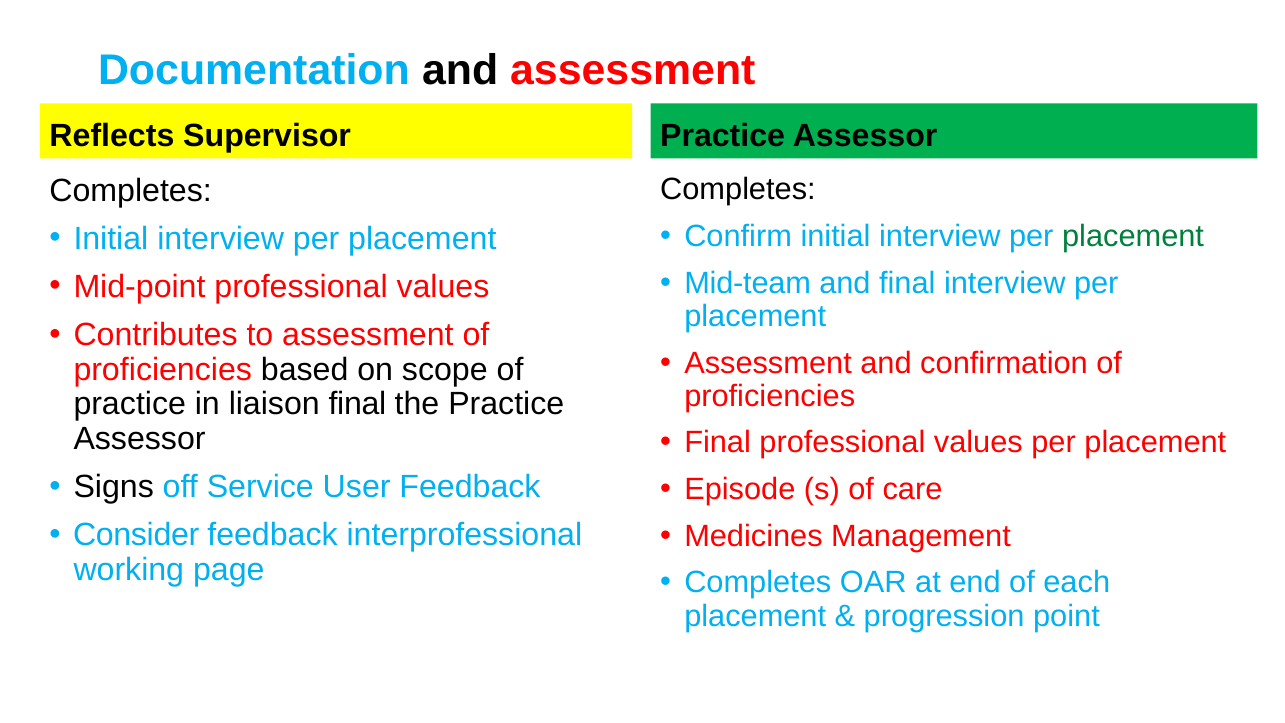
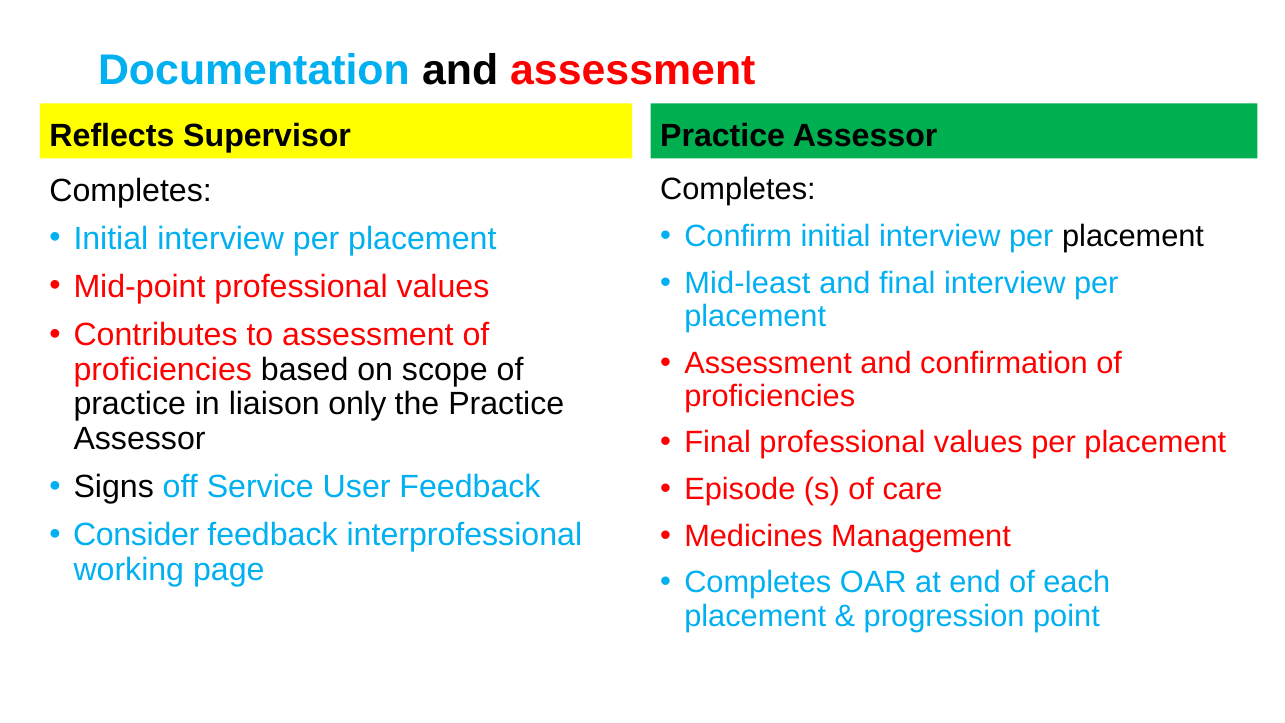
placement at (1133, 236) colour: green -> black
Mid-team: Mid-team -> Mid-least
liaison final: final -> only
